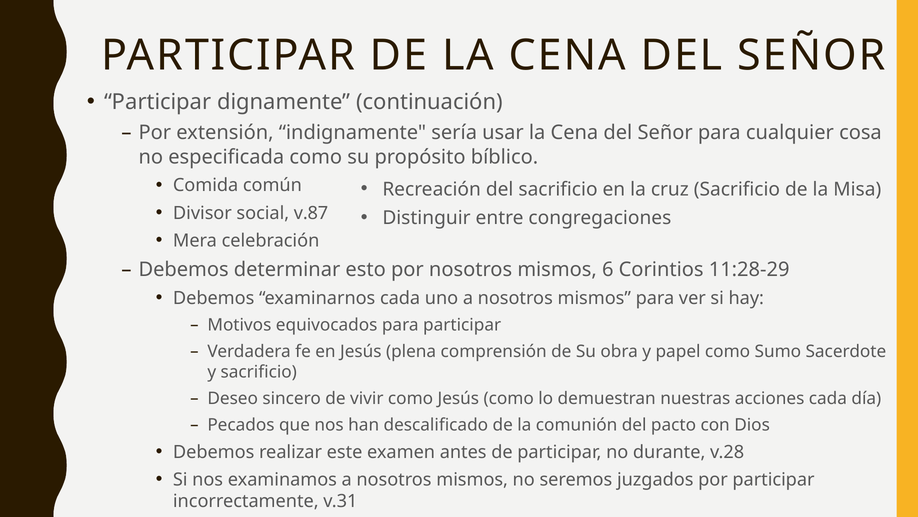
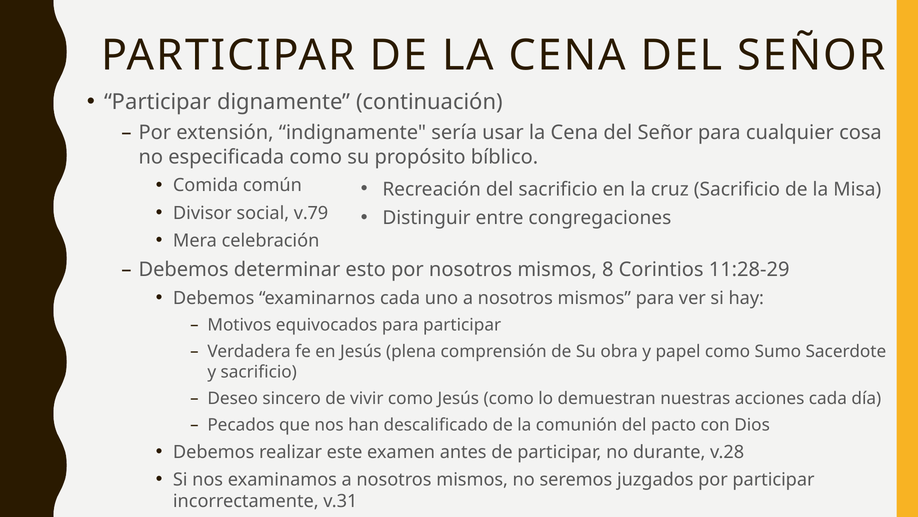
v.87: v.87 -> v.79
6: 6 -> 8
